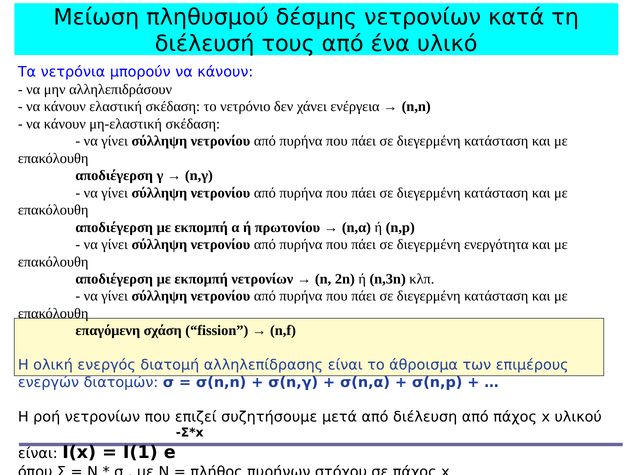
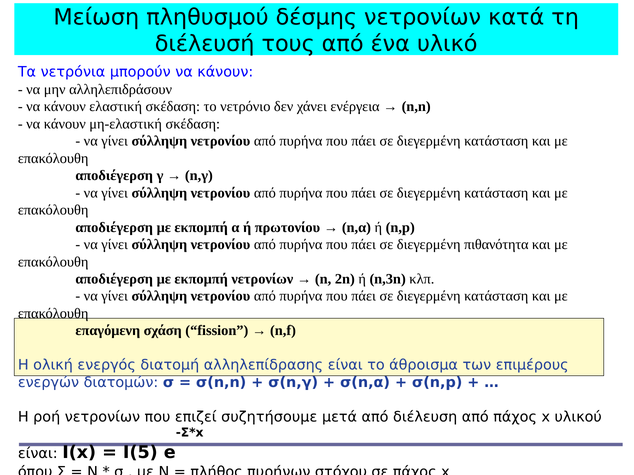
διεγερμένη ενεργότητα: ενεργότητα -> πιθανότητα
Ι(1: Ι(1 -> Ι(5
